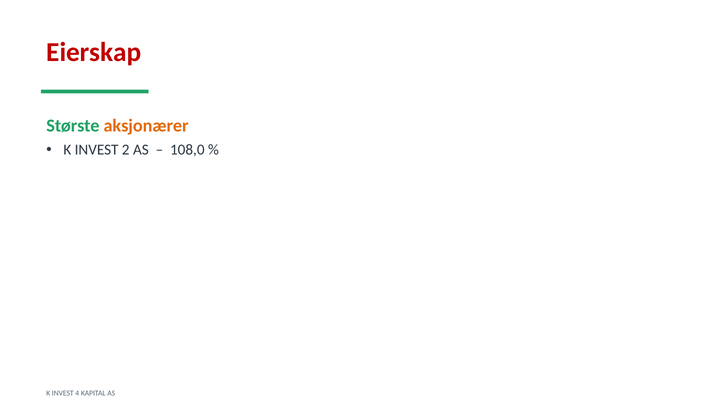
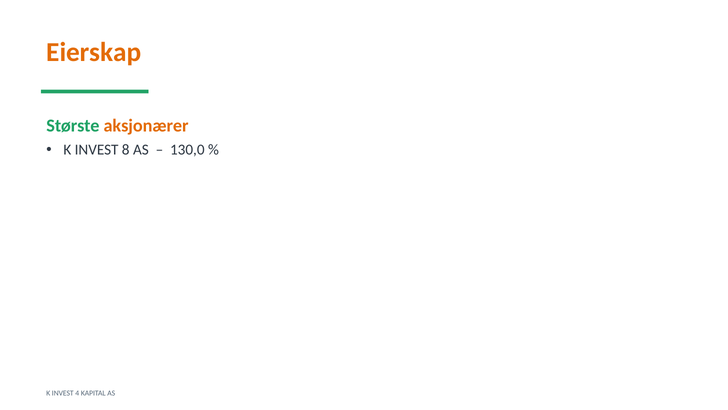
Eierskap colour: red -> orange
2: 2 -> 8
108,0: 108,0 -> 130,0
